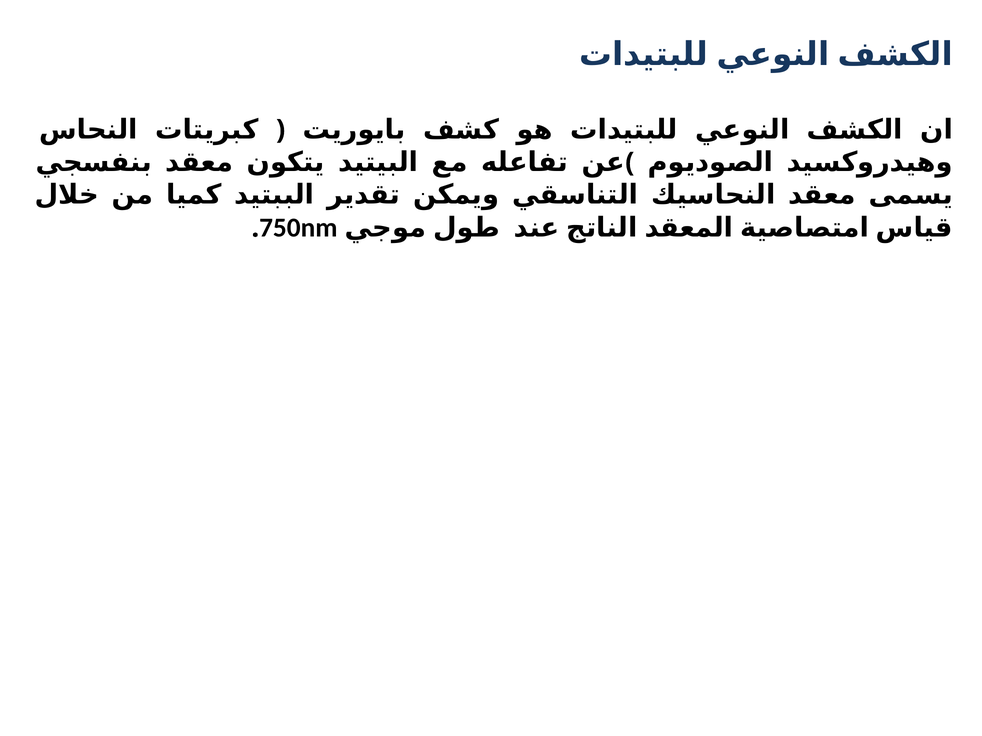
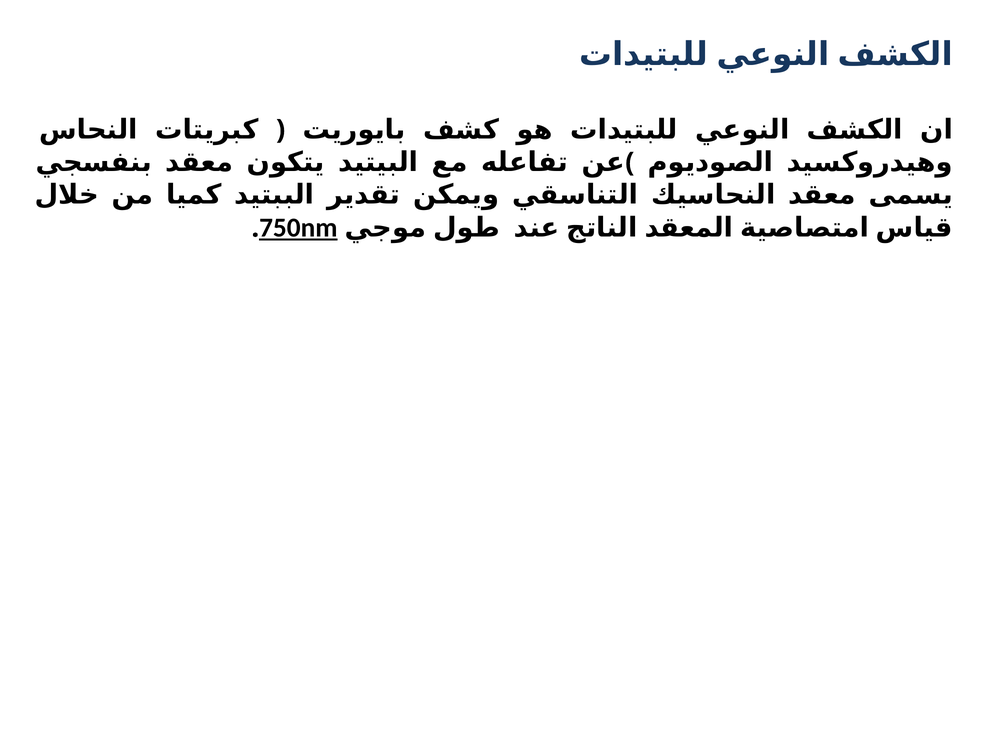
750nm underline: none -> present
